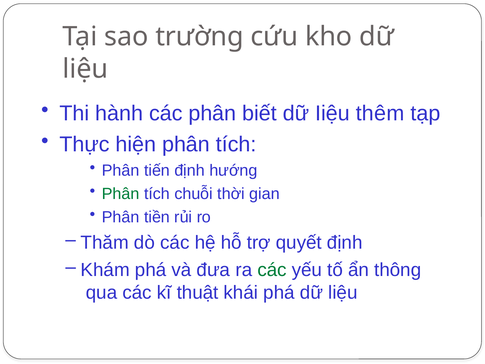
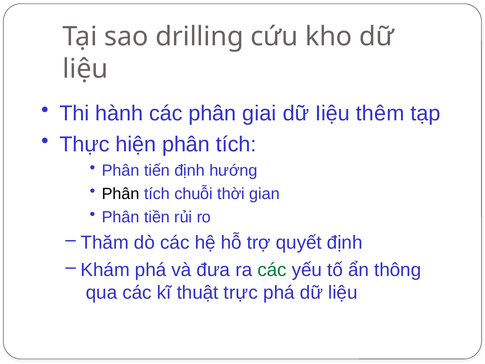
trường: trường -> drilling
biết: biết -> giai
Phân at (121, 194) colour: green -> black
khái: khái -> trực
